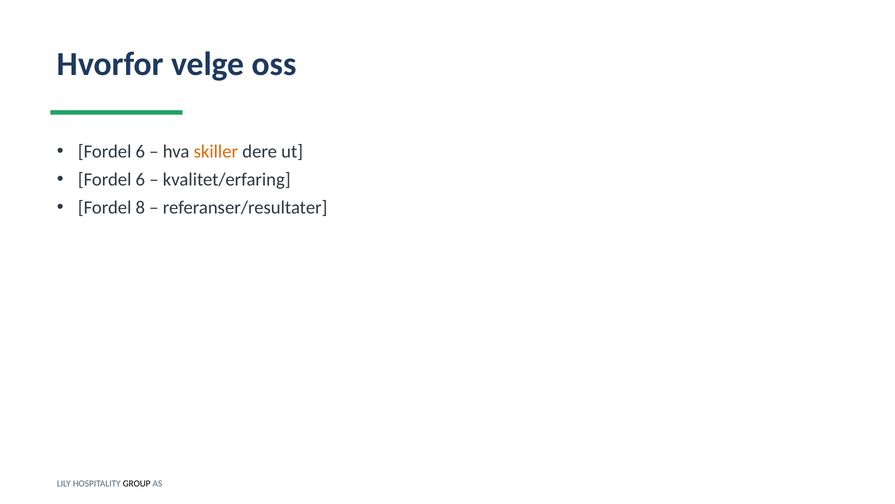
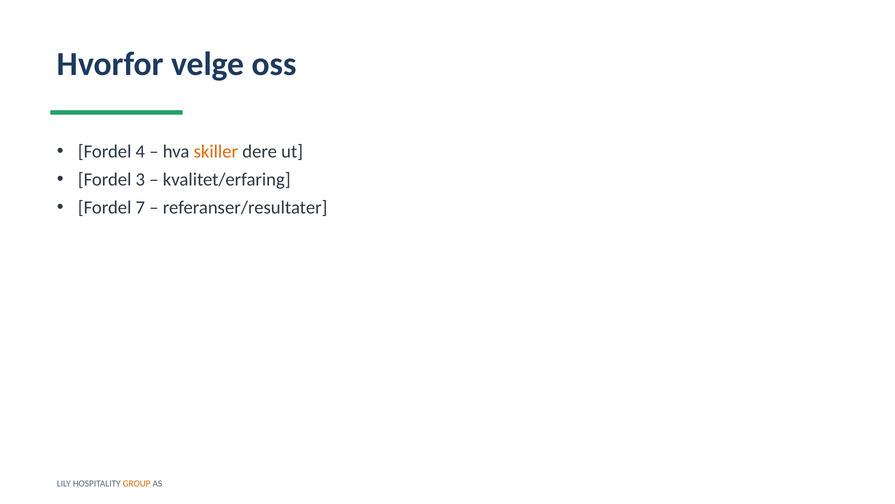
6 at (140, 152): 6 -> 4
6 at (140, 180): 6 -> 3
8: 8 -> 7
GROUP colour: black -> orange
